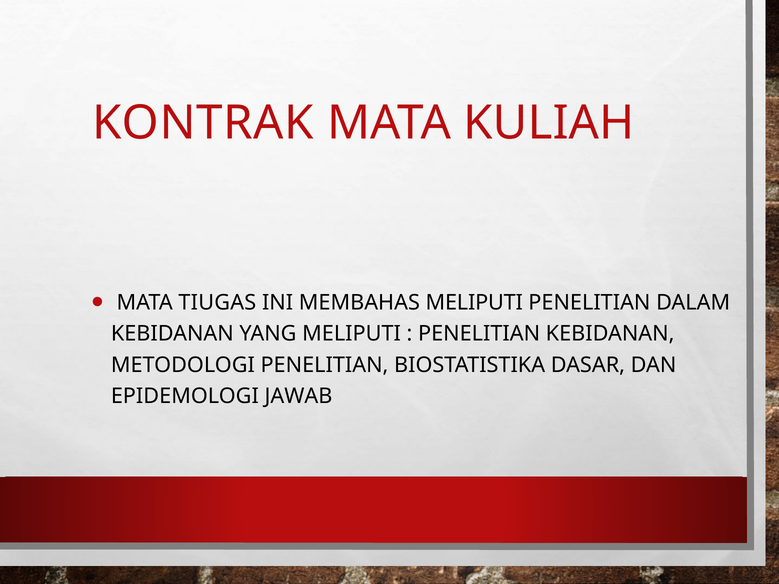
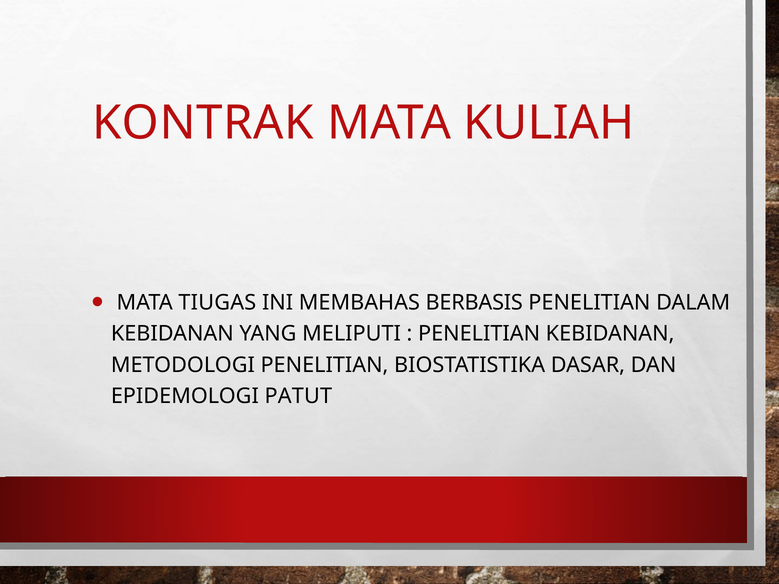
MEMBAHAS MELIPUTI: MELIPUTI -> BERBASIS
JAWAB: JAWAB -> PATUT
